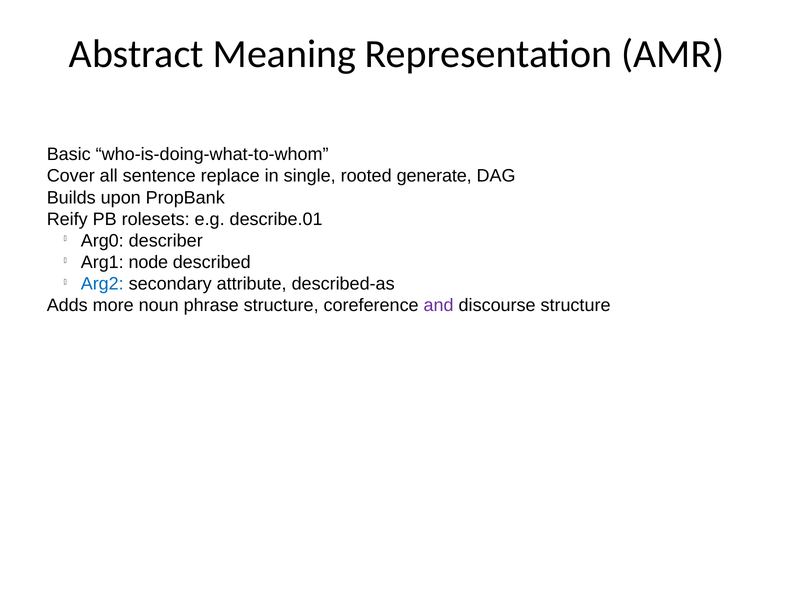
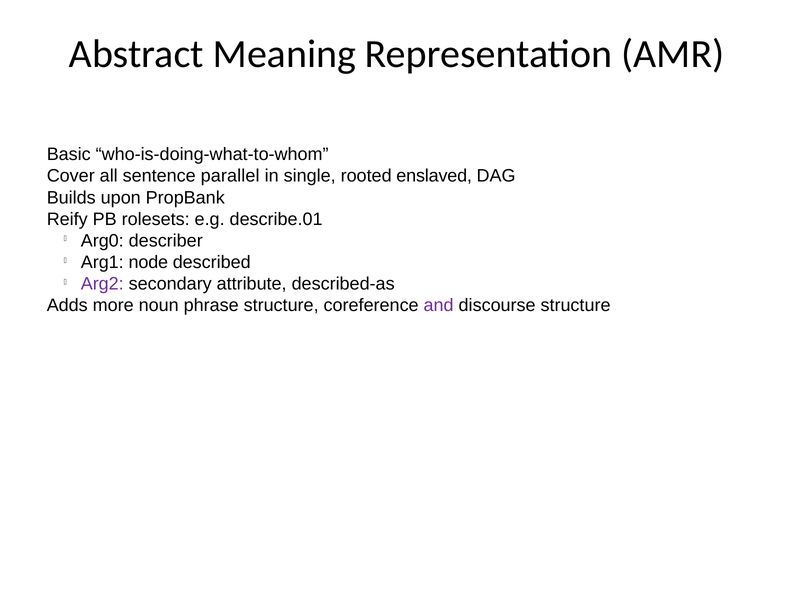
replace: replace -> parallel
generate: generate -> enslaved
Arg2 colour: blue -> purple
